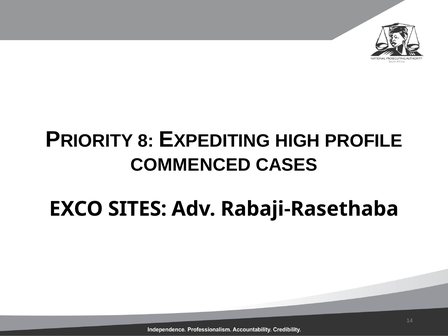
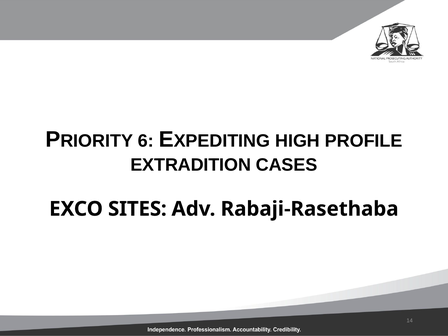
8: 8 -> 6
COMMENCED: COMMENCED -> EXTRADITION
